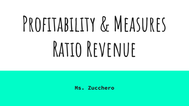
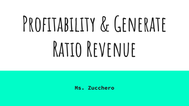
Measures: Measures -> Generate
